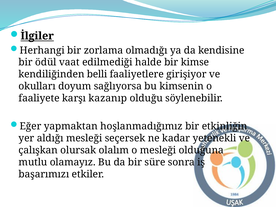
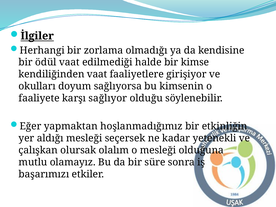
kendiliğinden belli: belli -> vaat
kazanıp: kazanıp -> sağlıyor
